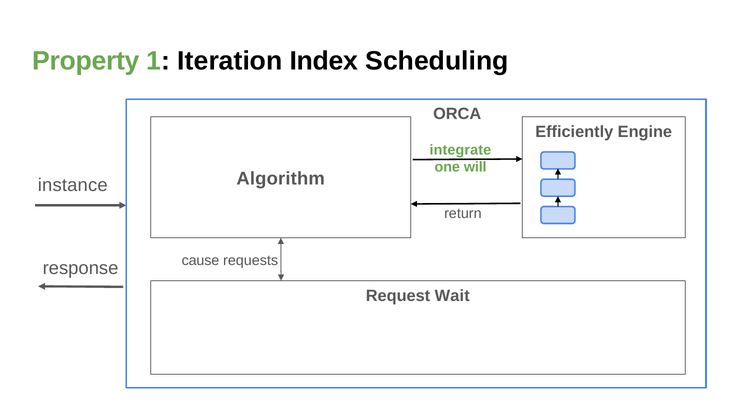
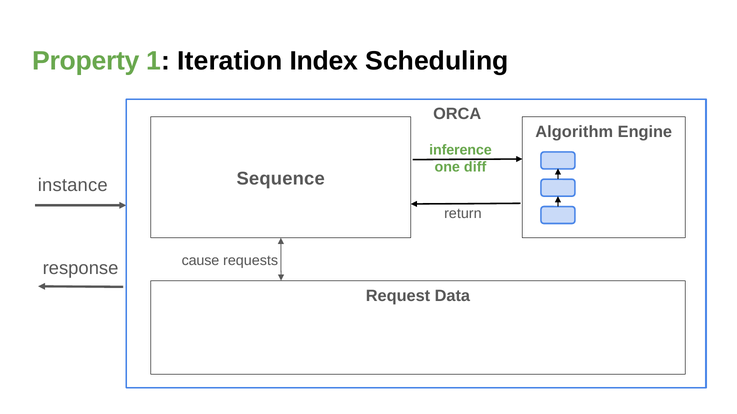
Efficiently: Efficiently -> Algorithm
integrate: integrate -> inference
will: will -> diff
Algorithm: Algorithm -> Sequence
Wait: Wait -> Data
